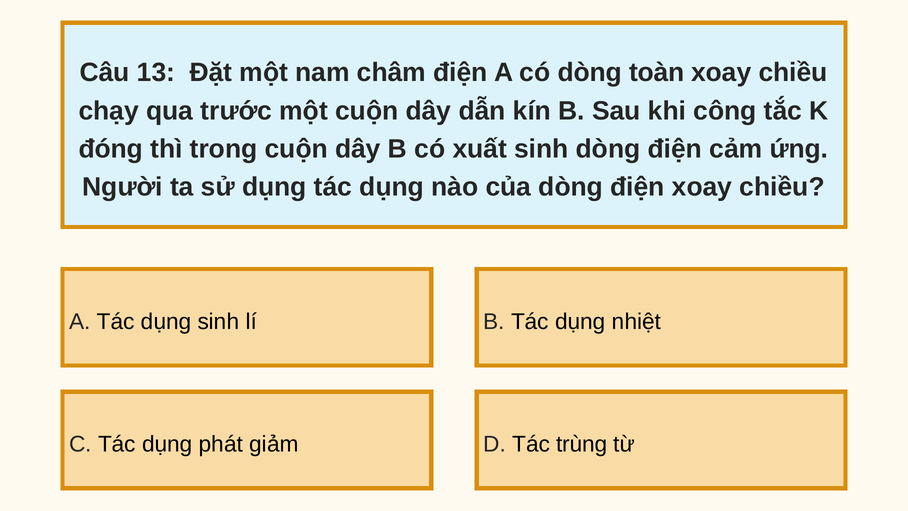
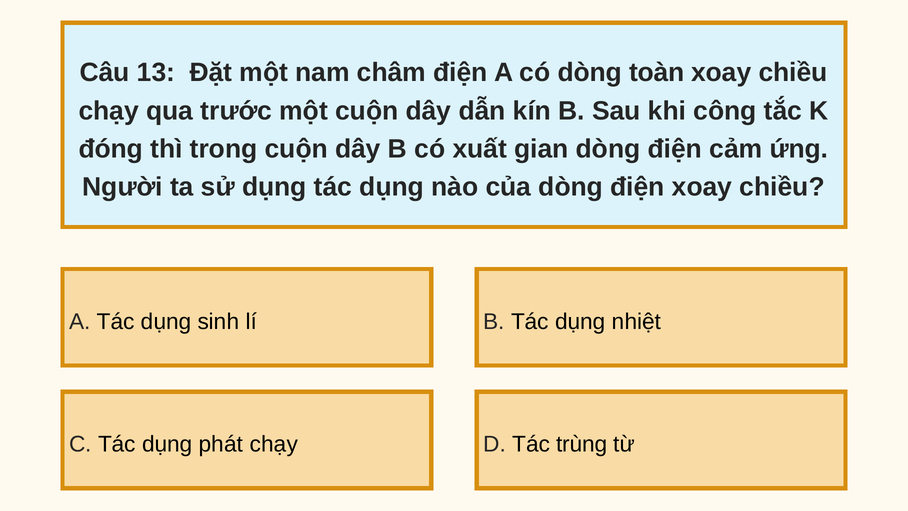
xuất sinh: sinh -> gian
phát giảm: giảm -> chạy
